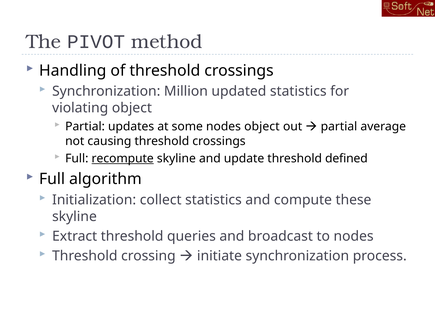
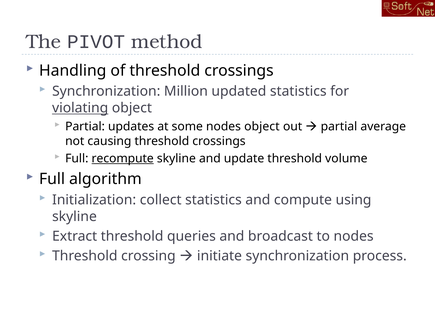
violating underline: none -> present
defined: defined -> volume
these: these -> using
